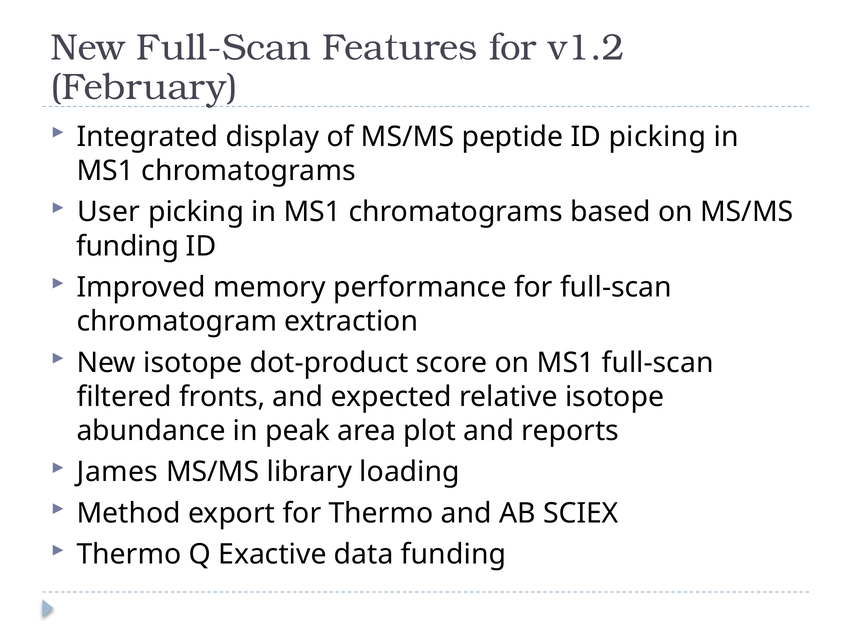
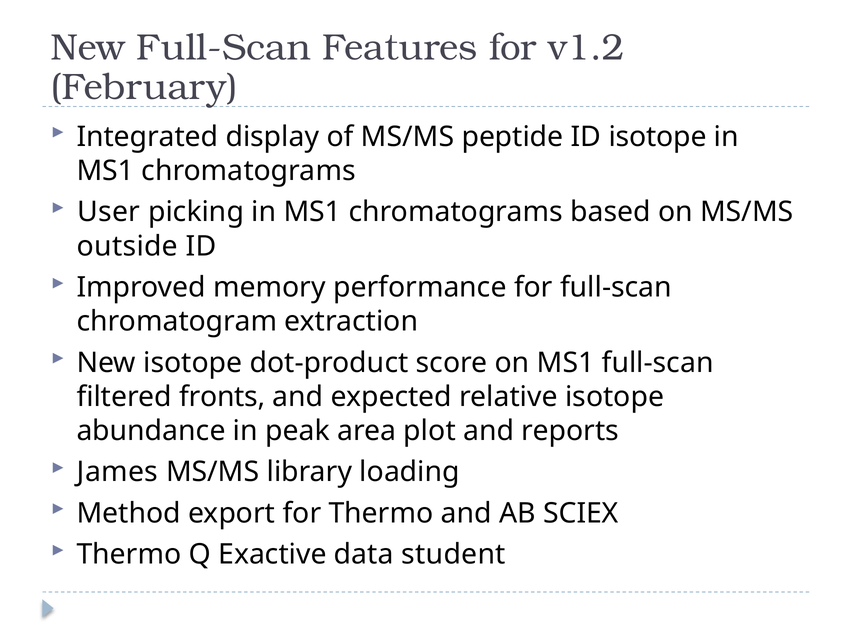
ID picking: picking -> isotope
funding at (128, 246): funding -> outside
data funding: funding -> student
